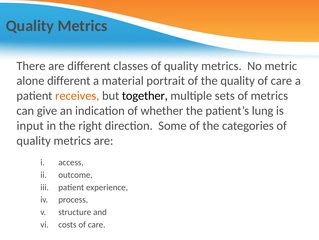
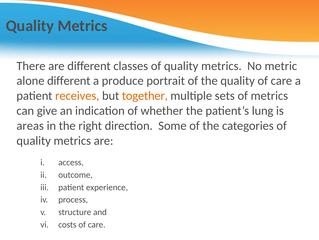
material: material -> produce
together colour: black -> orange
input: input -> areas
